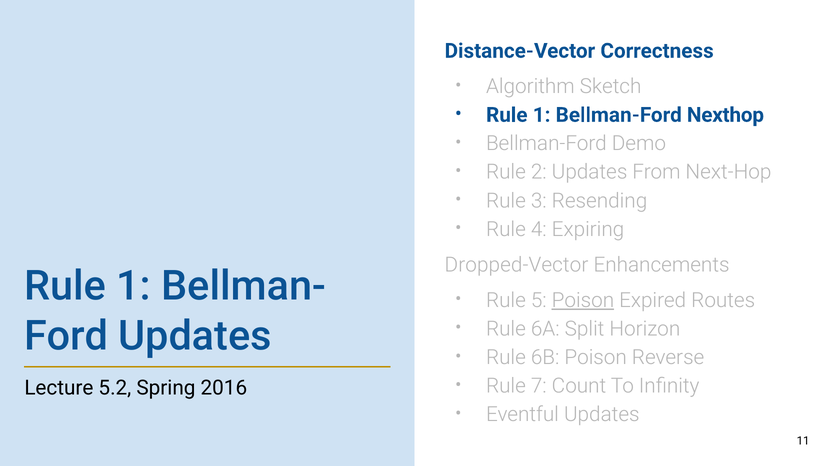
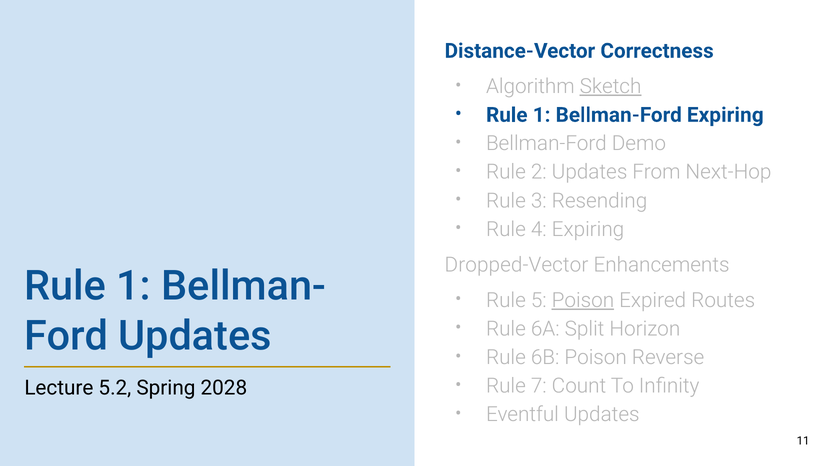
Sketch underline: none -> present
Bellman-Ford Nexthop: Nexthop -> Expiring
2016: 2016 -> 2028
